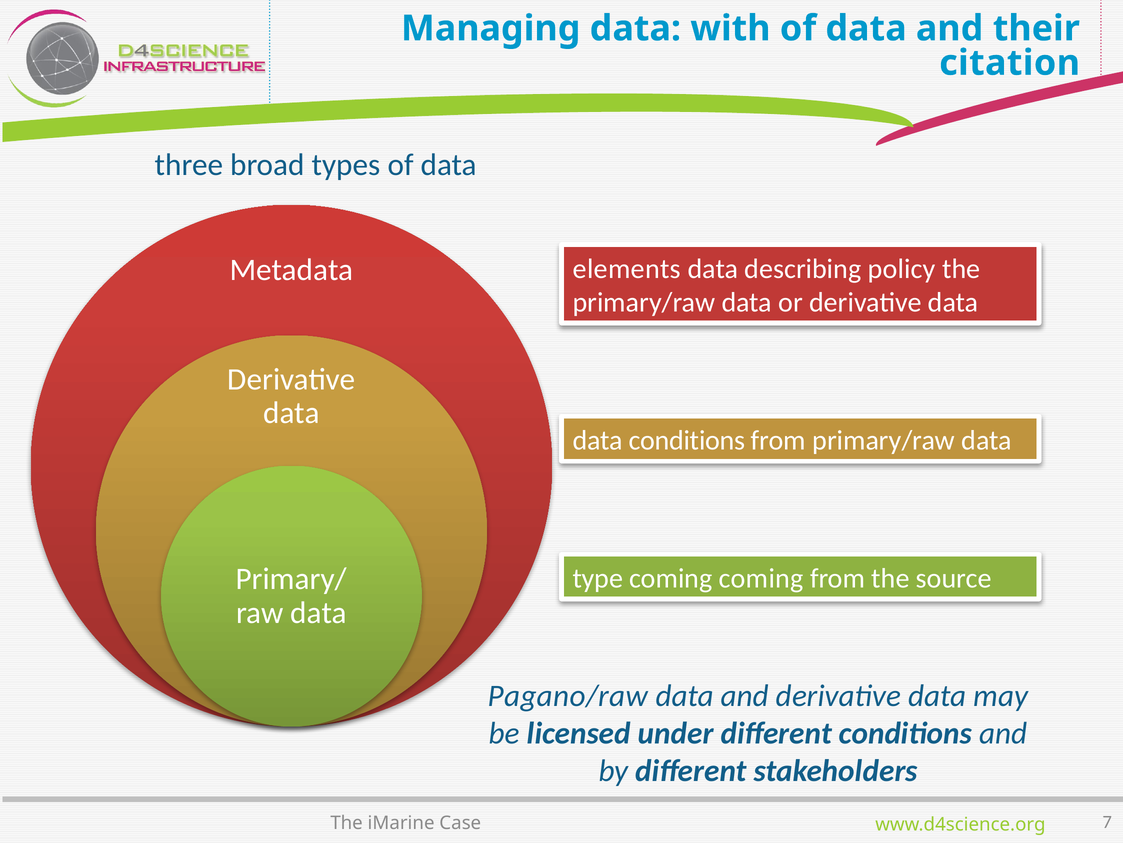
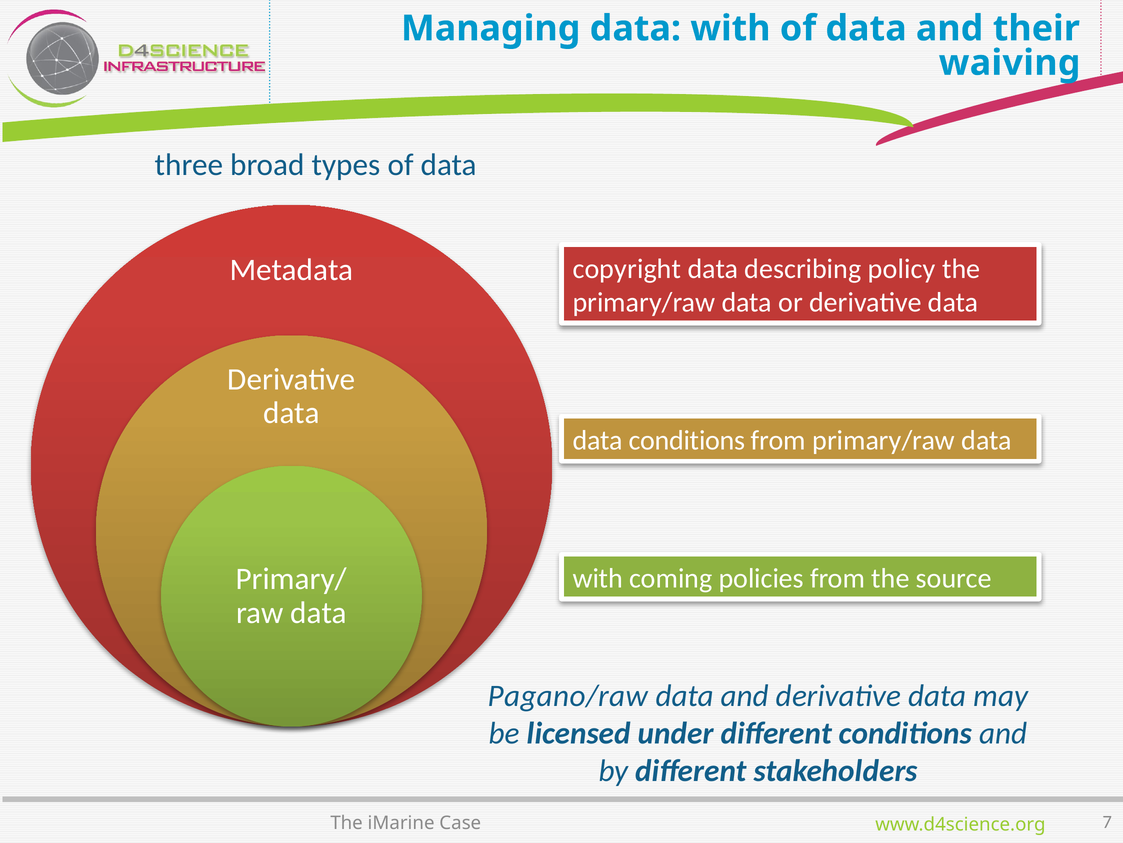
citation: citation -> waiving
elements: elements -> copyright
type at (598, 578): type -> with
coming coming: coming -> policies
